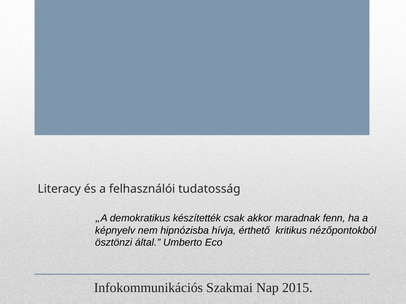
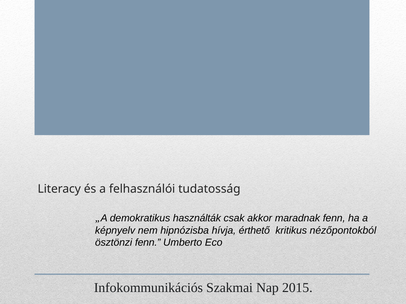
készítették: készítették -> használták
ösztönzi által: által -> fenn
